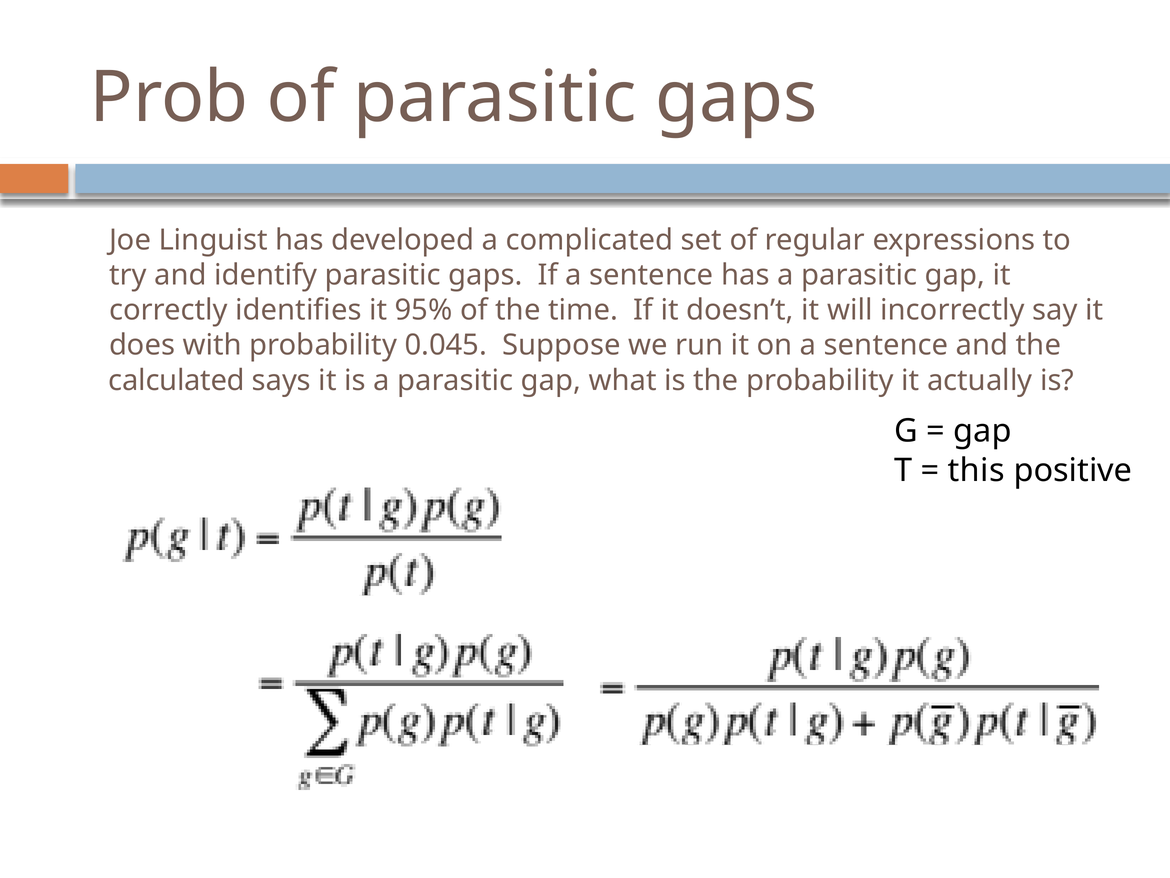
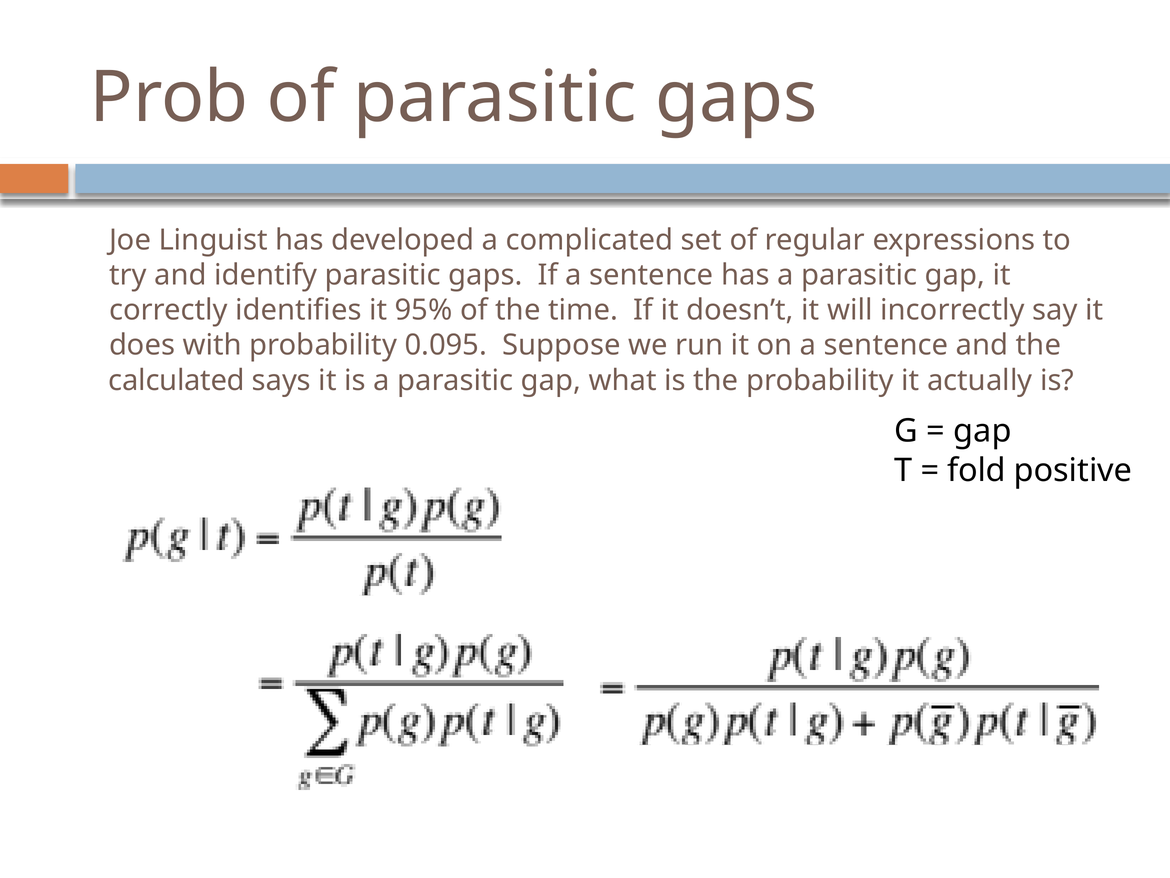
0.045: 0.045 -> 0.095
this: this -> fold
